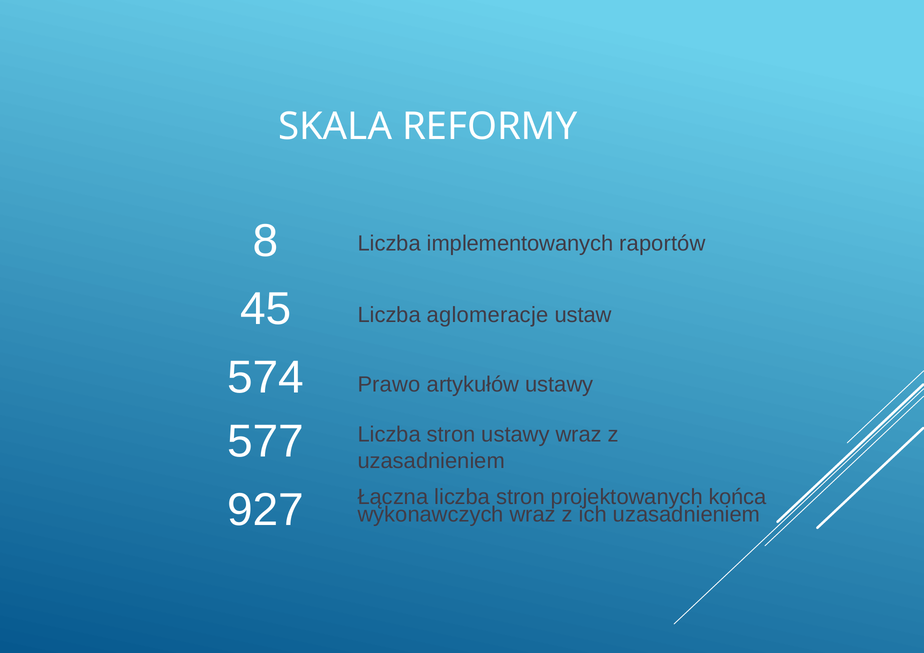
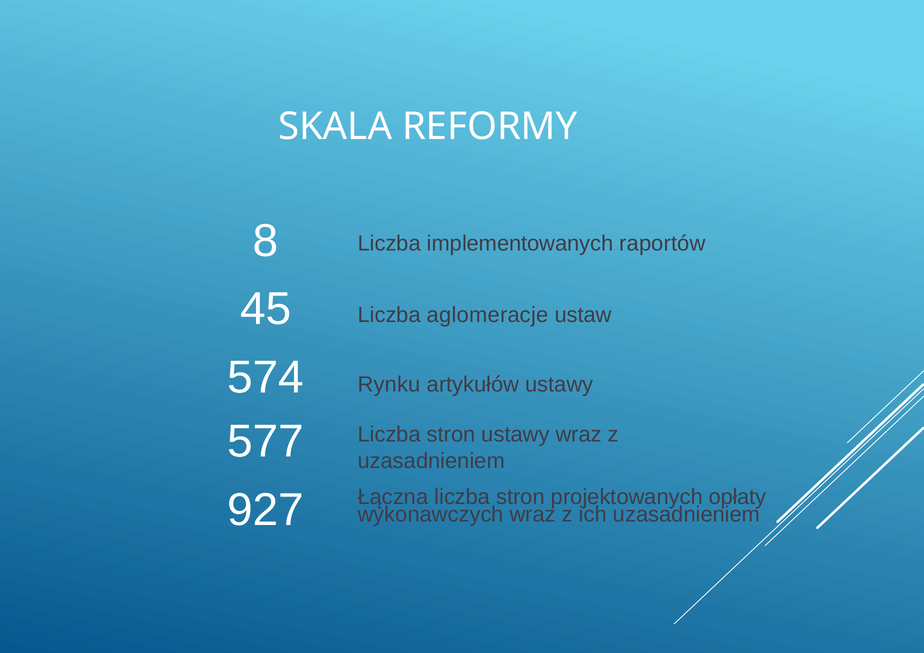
Prawo: Prawo -> Rynku
końca: końca -> opłaty
